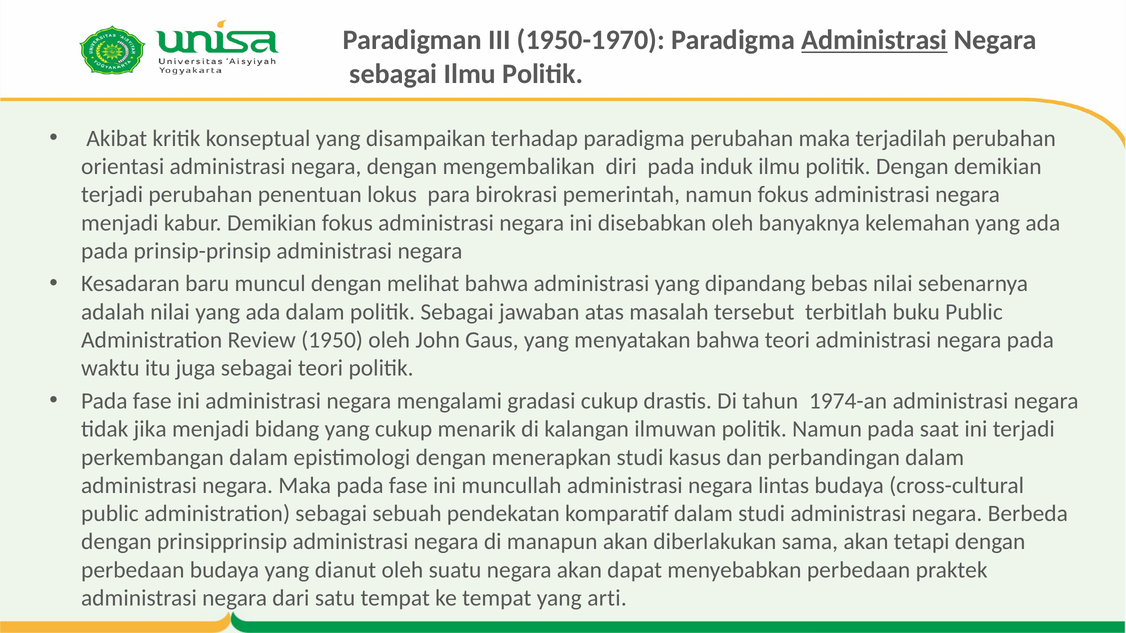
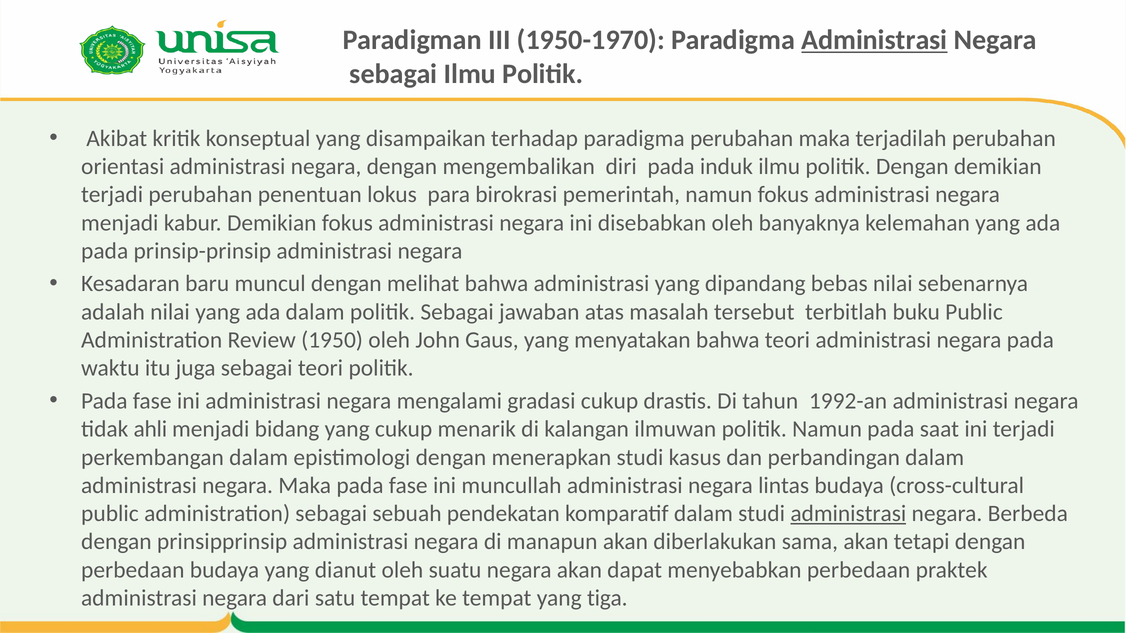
1974-an: 1974-an -> 1992-an
jika: jika -> ahli
administrasi at (848, 514) underline: none -> present
arti: arti -> tiga
